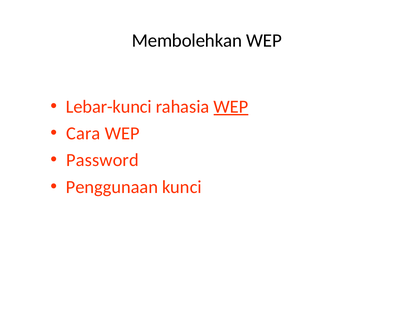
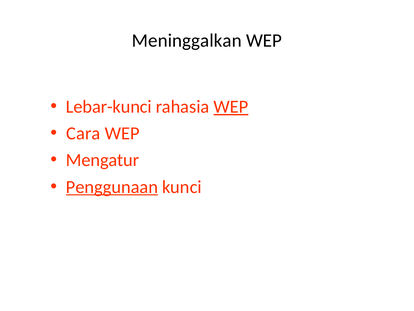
Membolehkan: Membolehkan -> Meninggalkan
Password: Password -> Mengatur
Penggunaan underline: none -> present
